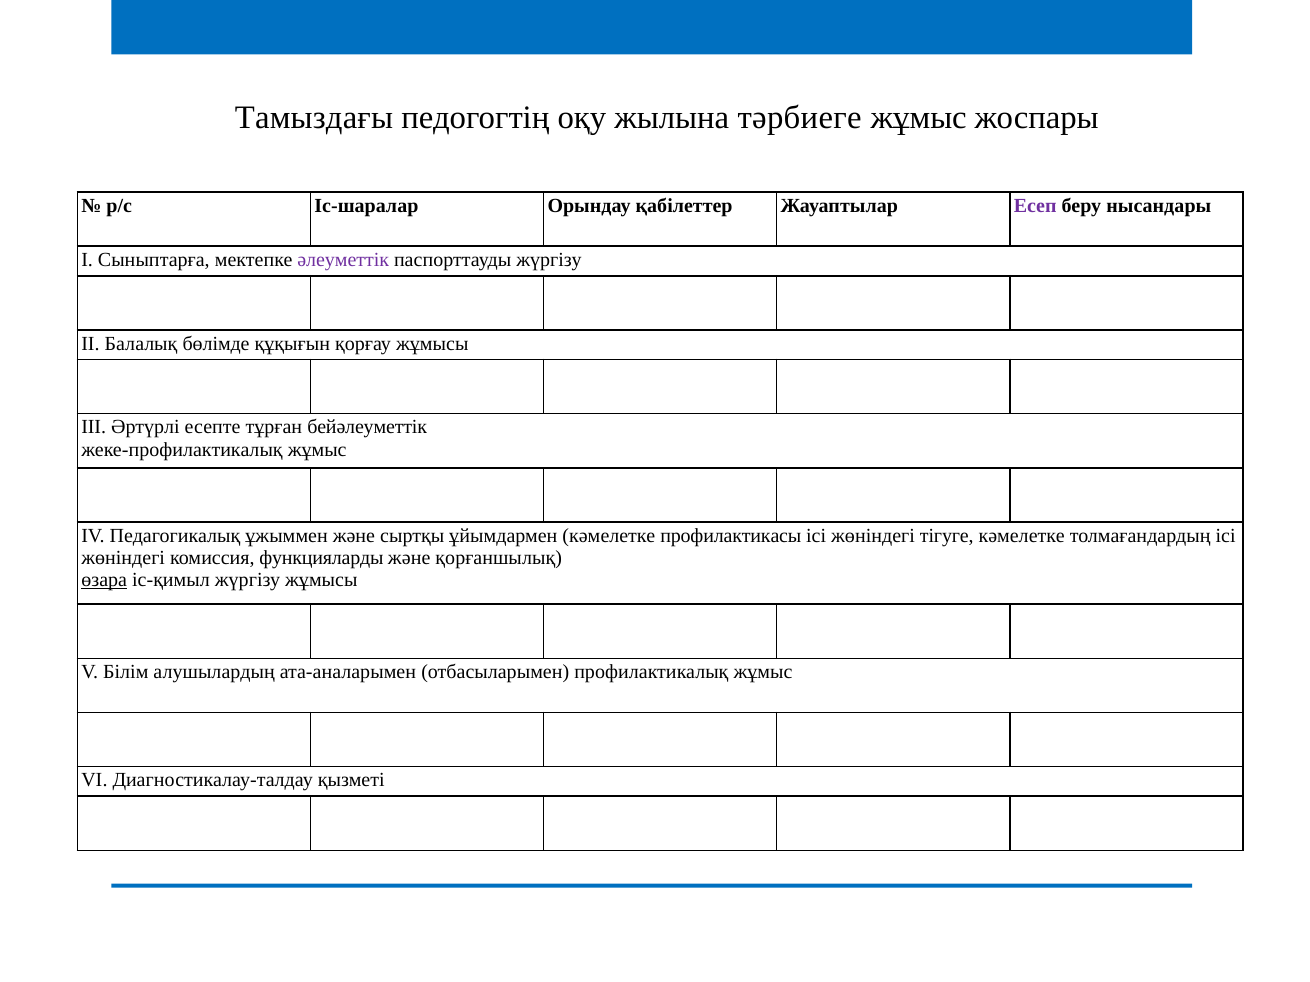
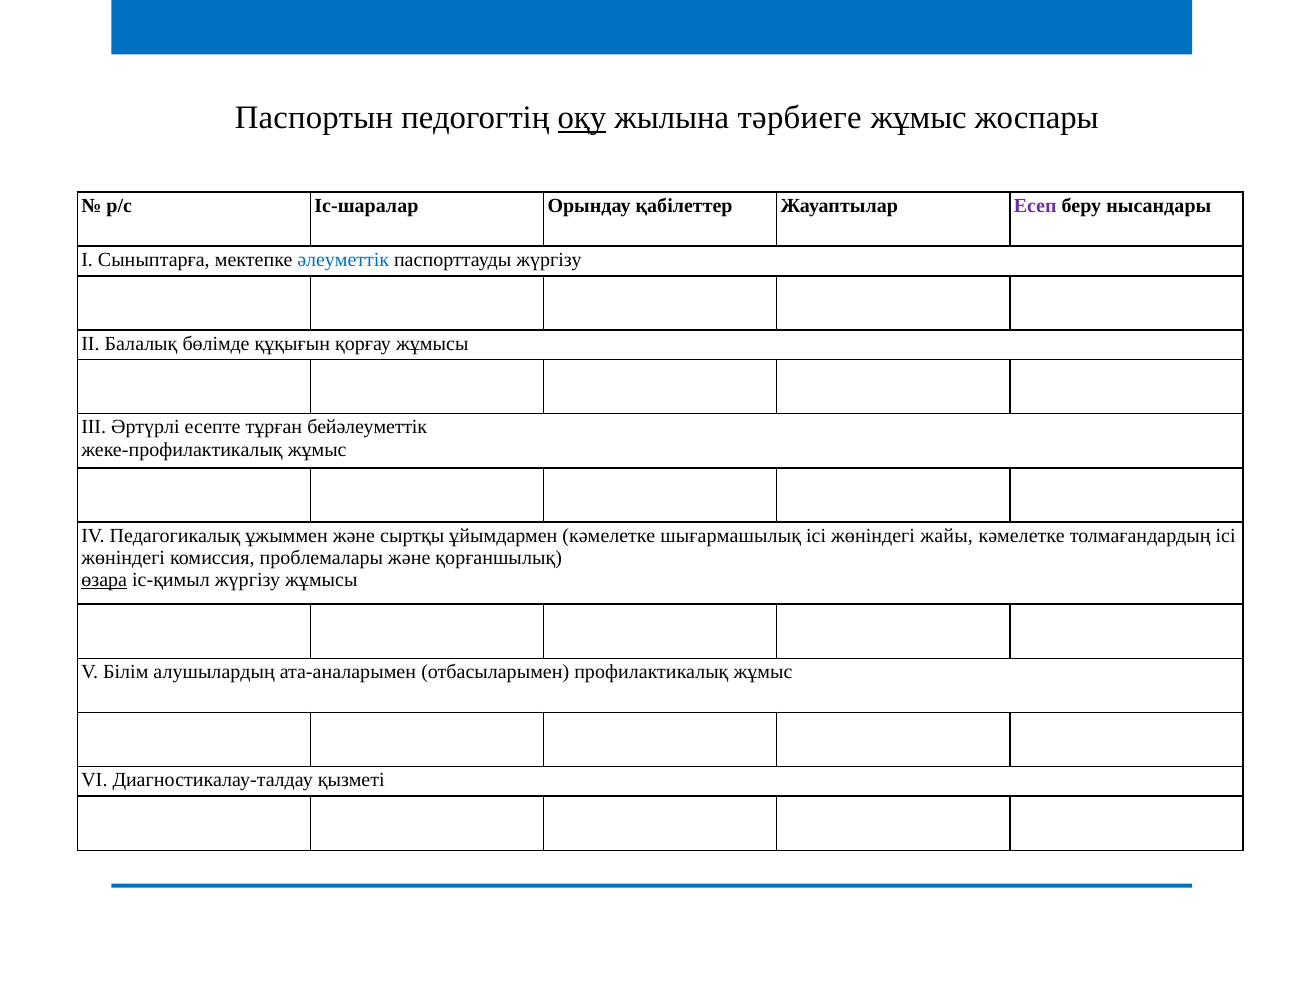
Тамыздағы: Тамыздағы -> Паспортын
оқу underline: none -> present
әлеуметтік colour: purple -> blue
профилактикасы: профилактикасы -> шығармашылық
тігуге: тігуге -> жайы
функцияларды: функцияларды -> проблемалары
